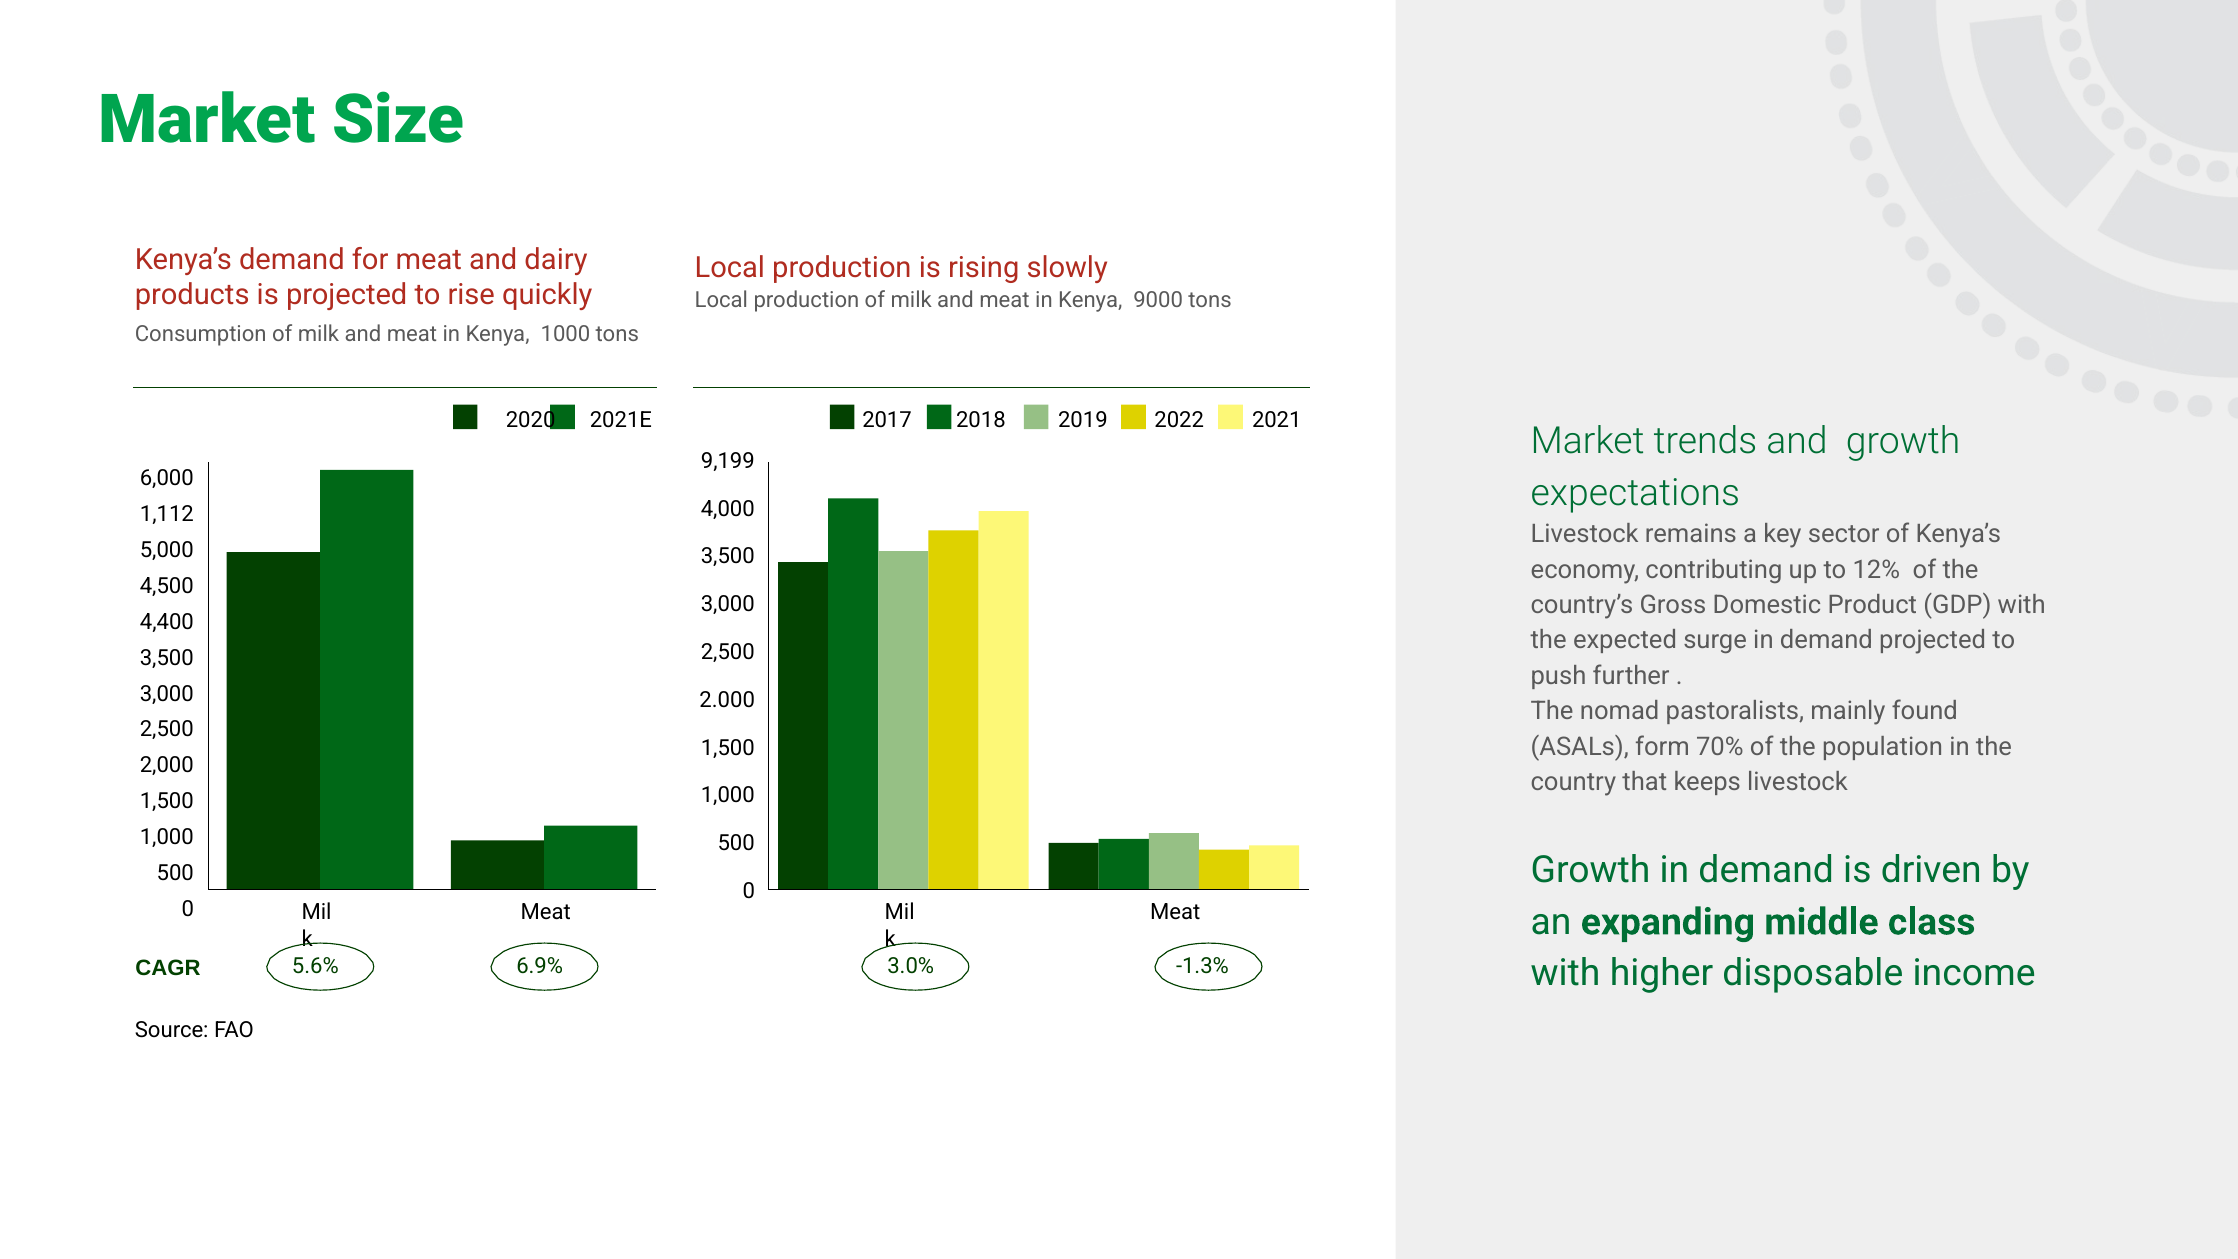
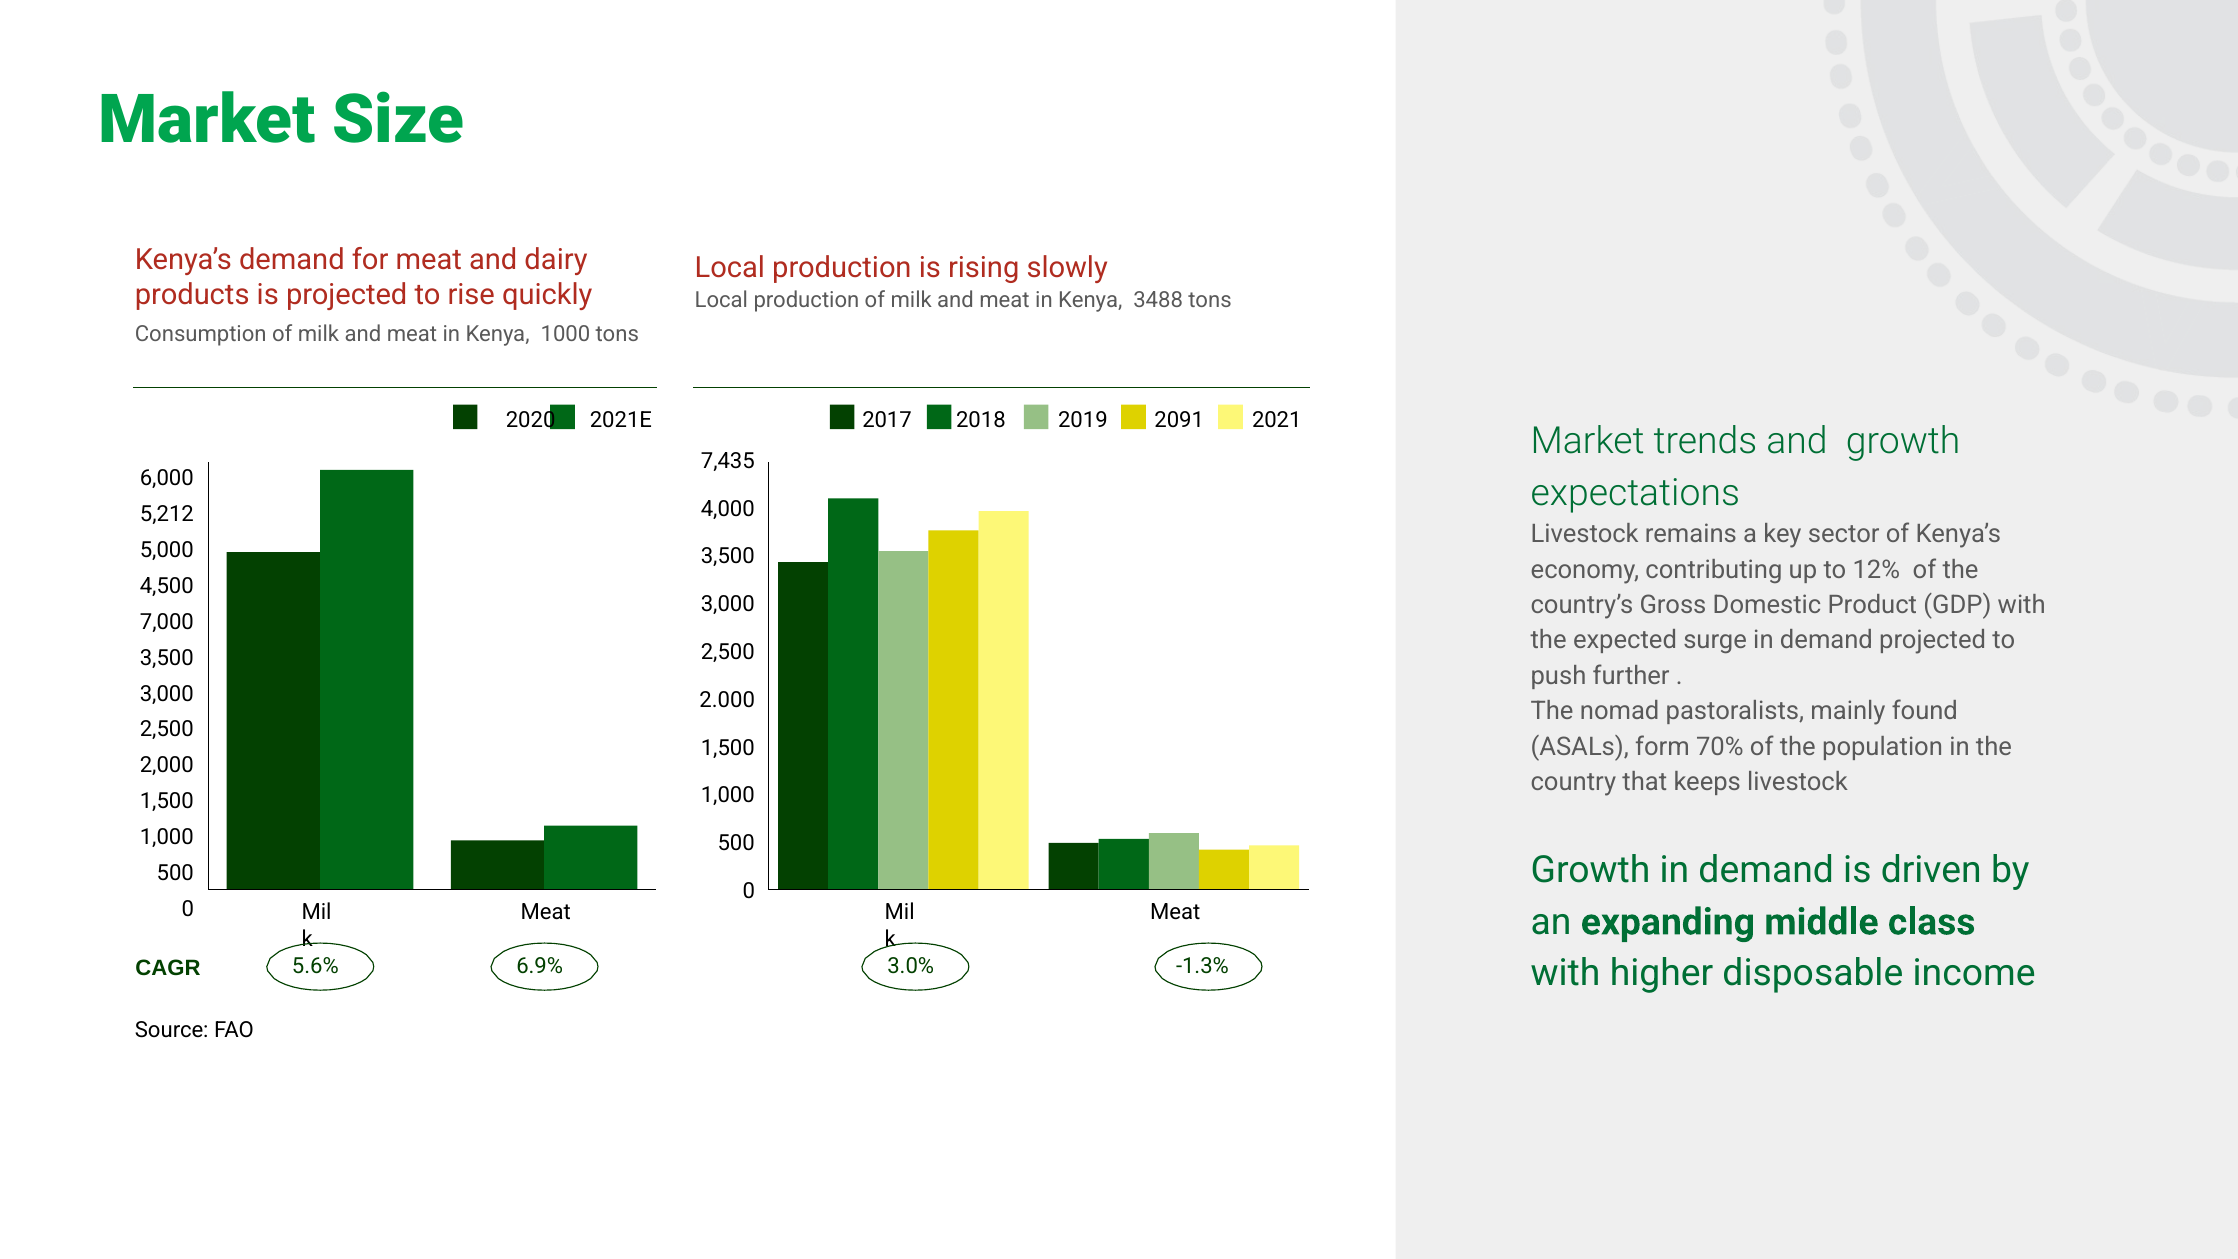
9000: 9000 -> 3488
2022: 2022 -> 2091
9,199: 9,199 -> 7,435
1,112: 1,112 -> 5,212
4,400: 4,400 -> 7,000
